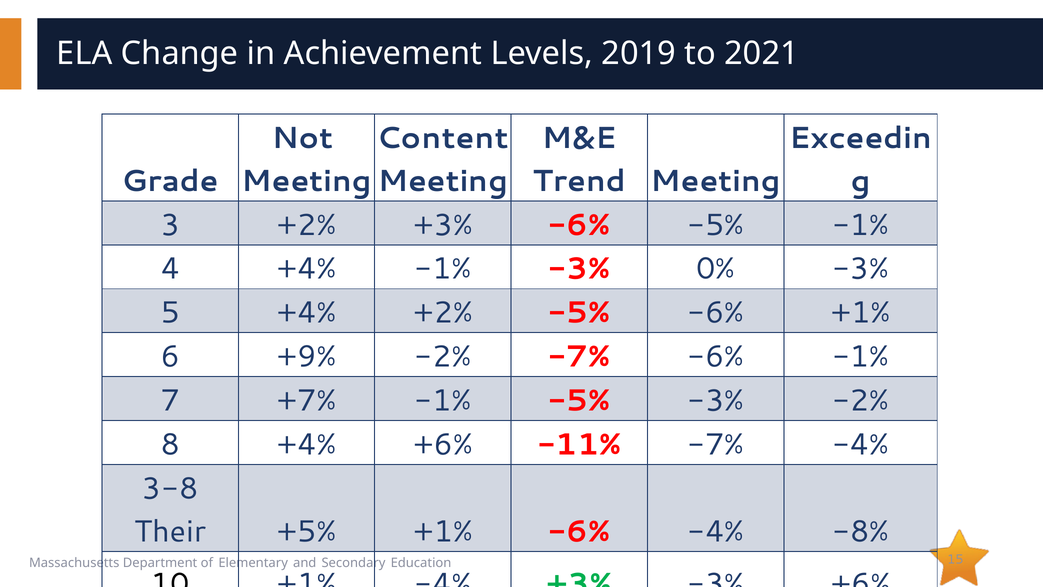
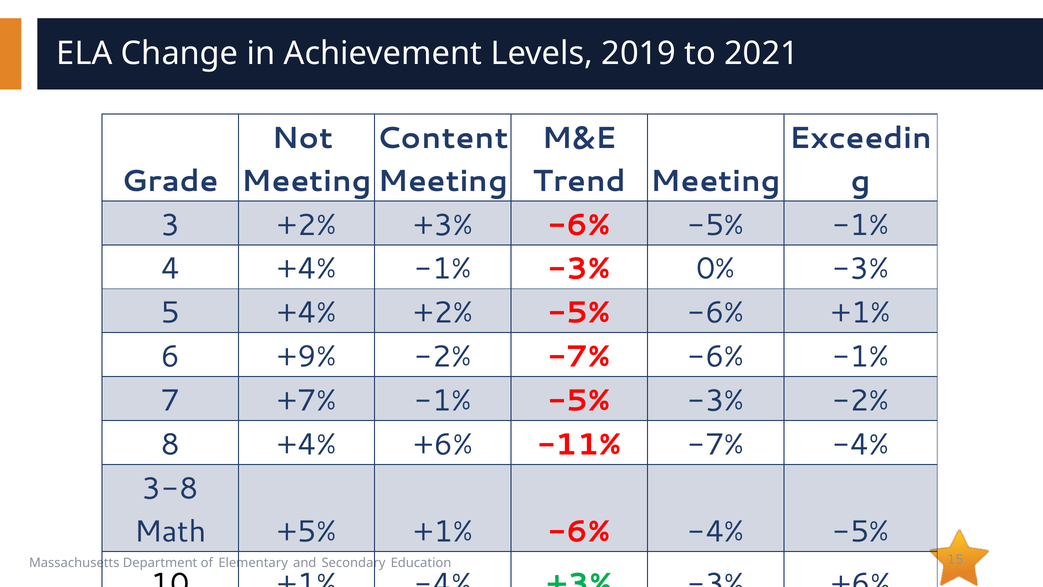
Their: Their -> Math
-4% -8%: -8% -> -5%
